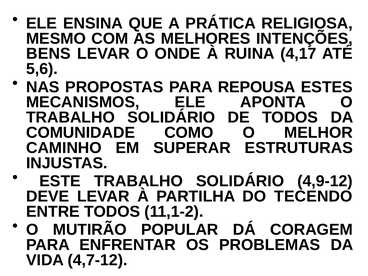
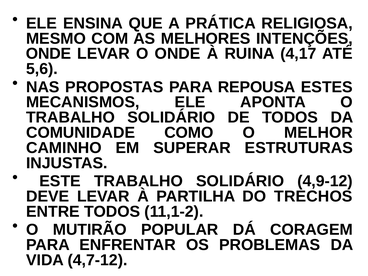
BENS at (48, 54): BENS -> ONDE
TECENDO: TECENDO -> TRECHOS
